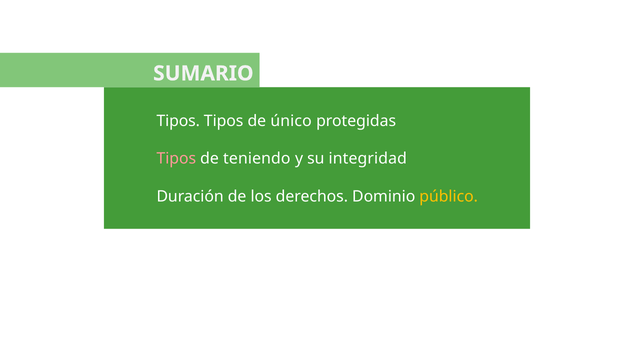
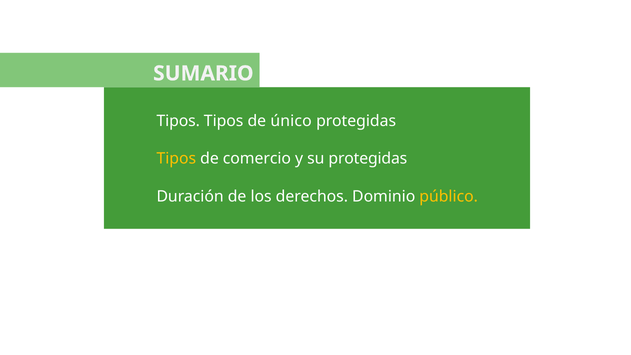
Tipos at (176, 159) colour: pink -> yellow
teniendo: teniendo -> comercio
su integridad: integridad -> protegidas
